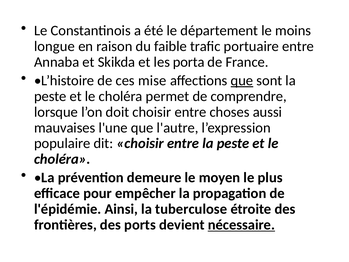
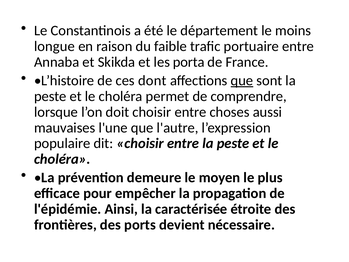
mise: mise -> dont
tuberculose: tuberculose -> caractérisée
nécessaire underline: present -> none
